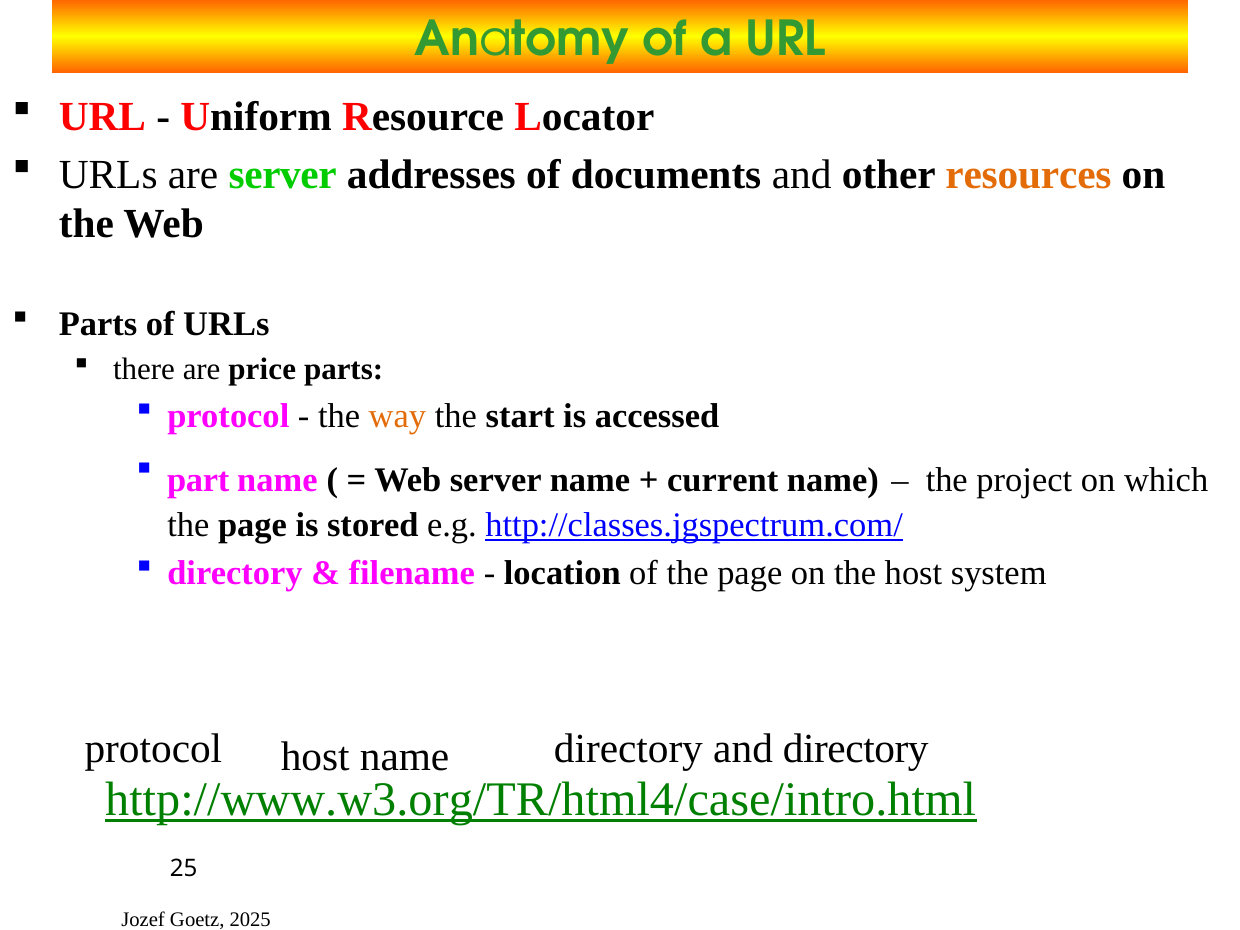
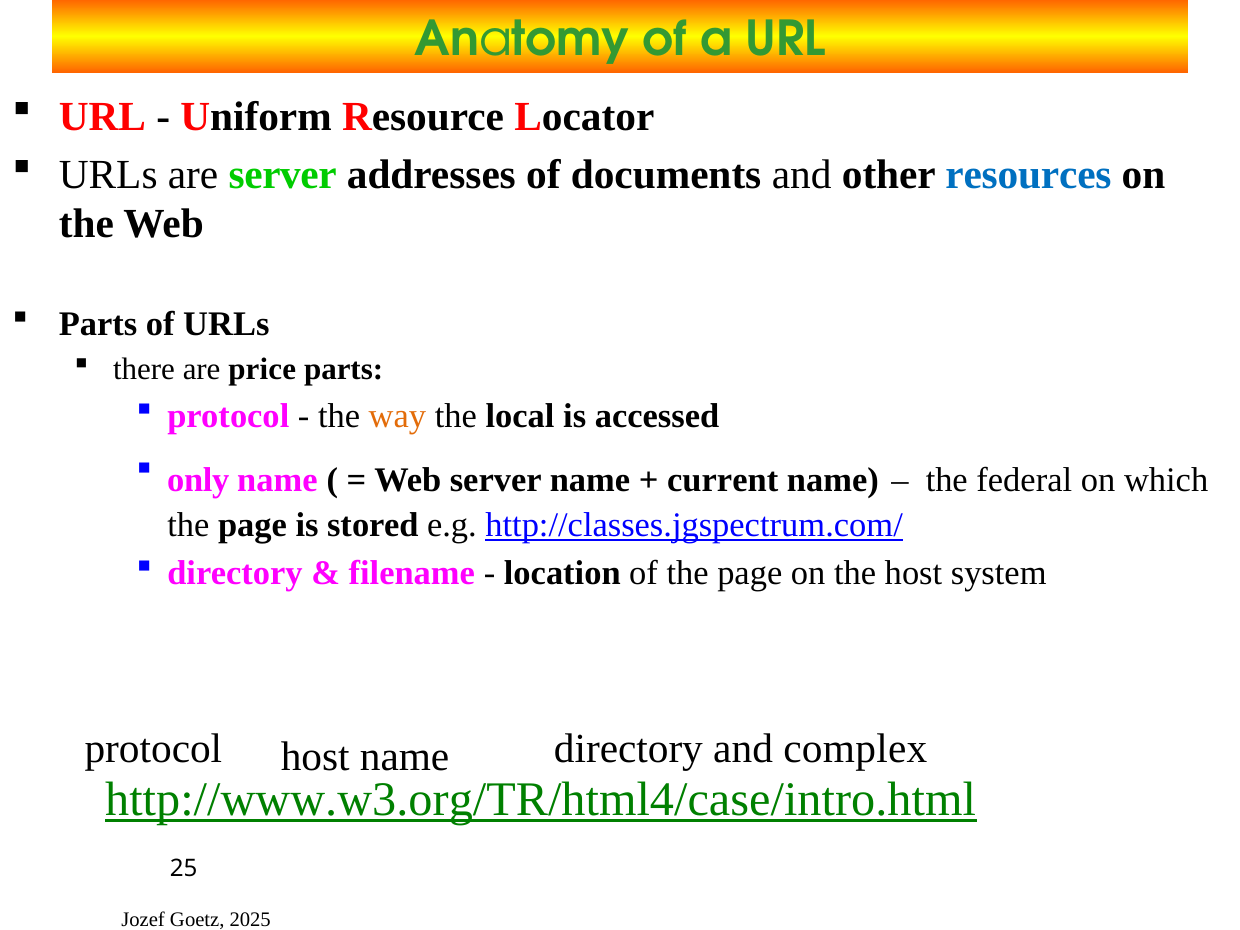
resources colour: orange -> blue
start: start -> local
part: part -> only
project: project -> federal
and directory: directory -> complex
